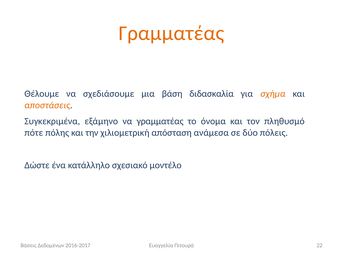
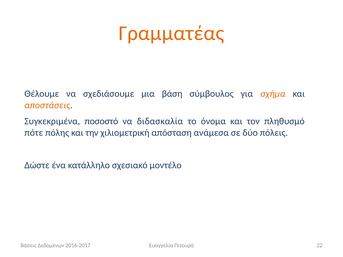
διδασκαλία: διδασκαλία -> σύμβουλος
εξάμηνο: εξάμηνο -> ποσοστό
να γραμματέας: γραμματέας -> διδασκαλία
